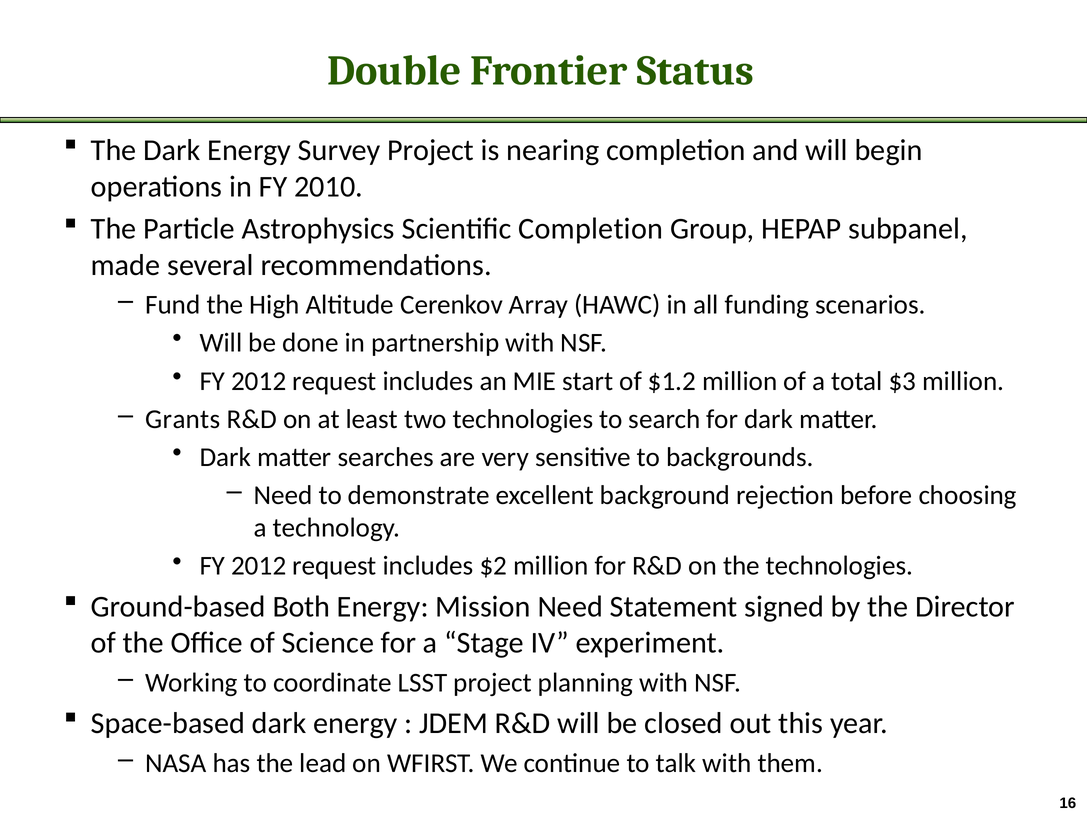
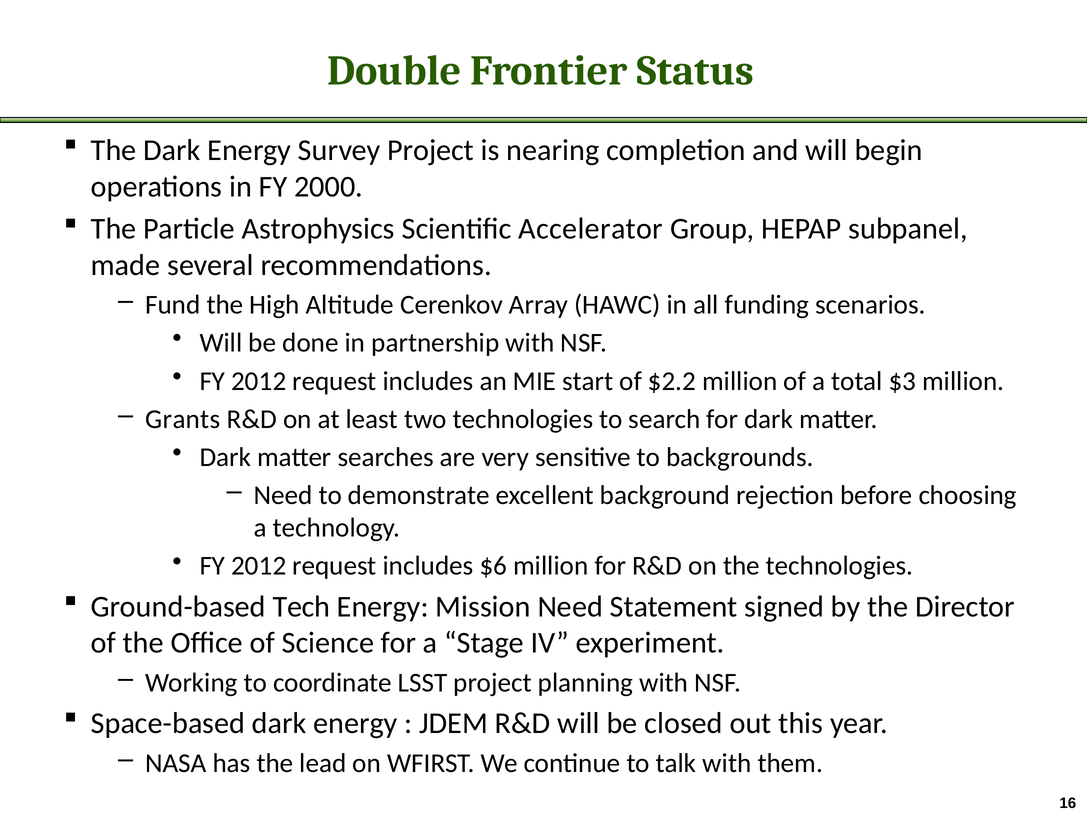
2010: 2010 -> 2000
Scientific Completion: Completion -> Accelerator
$1.2: $1.2 -> $2.2
$2: $2 -> $6
Both: Both -> Tech
